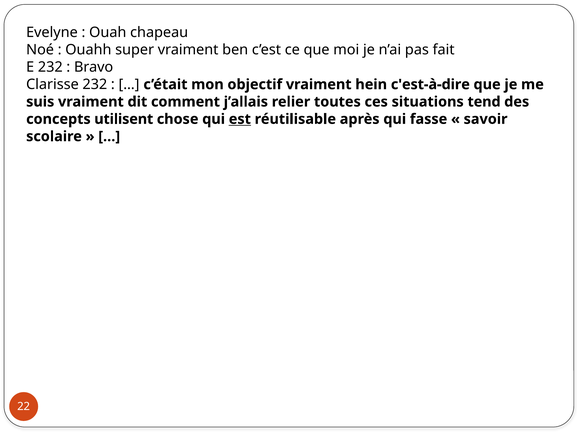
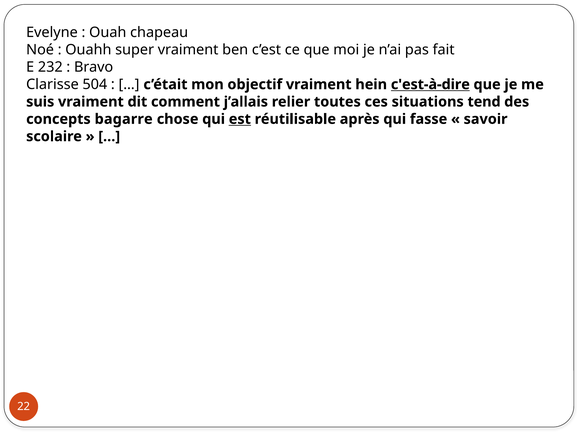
Clarisse 232: 232 -> 504
c'est-à-dire underline: none -> present
utilisent: utilisent -> bagarre
